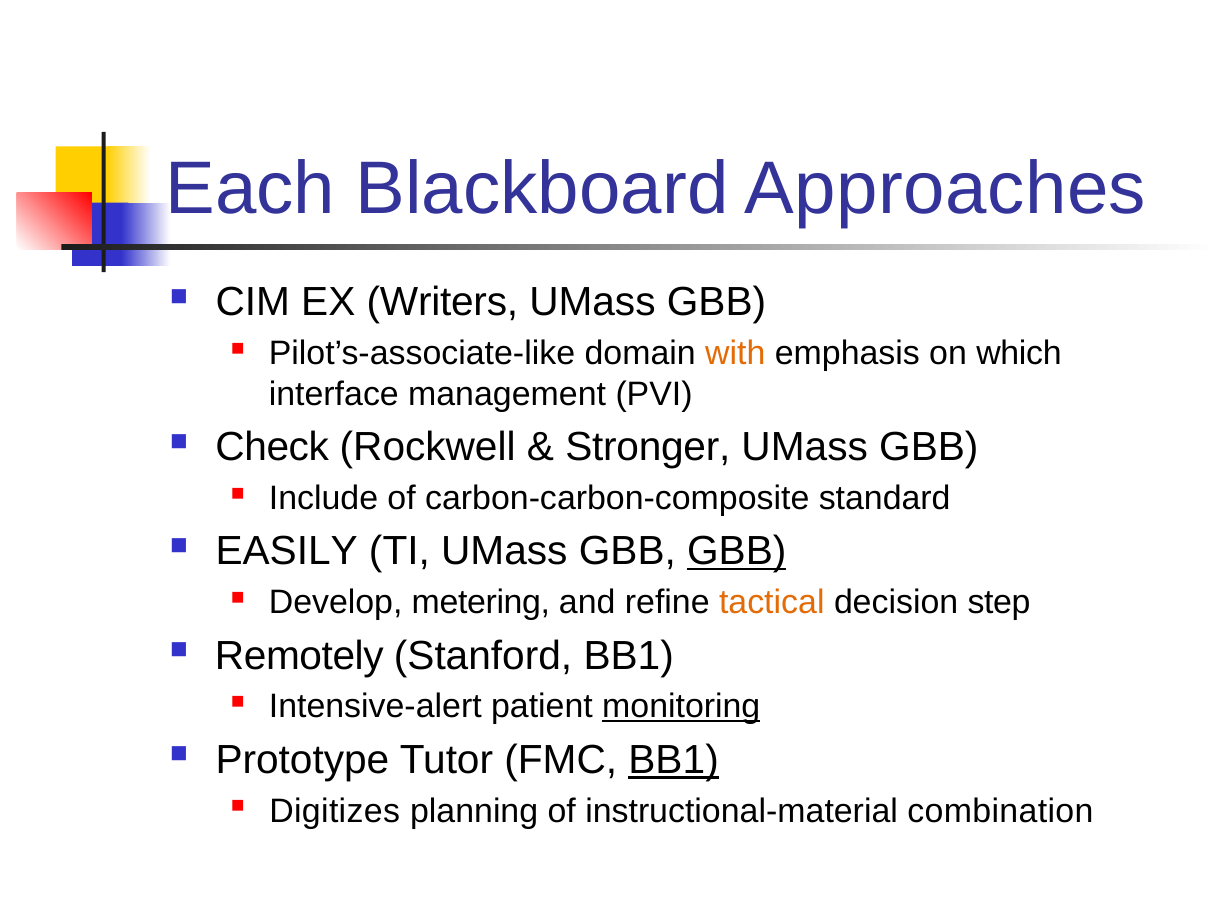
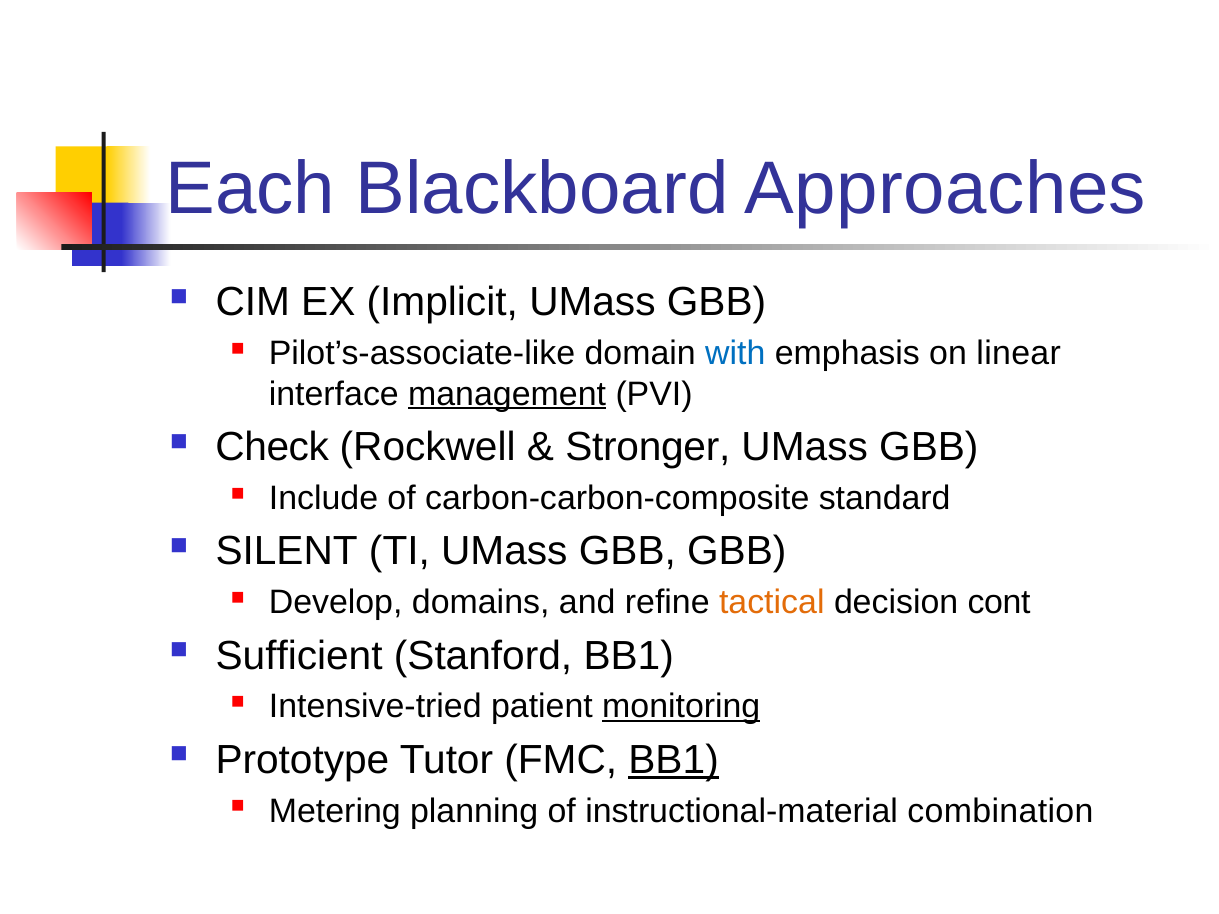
Writers: Writers -> Implicit
with colour: orange -> blue
which: which -> linear
management underline: none -> present
EASILY: EASILY -> SILENT
GBB at (737, 552) underline: present -> none
metering: metering -> domains
step: step -> cont
Remotely: Remotely -> Sufficient
Intensive-alert: Intensive-alert -> Intensive-tried
Digitizes: Digitizes -> Metering
